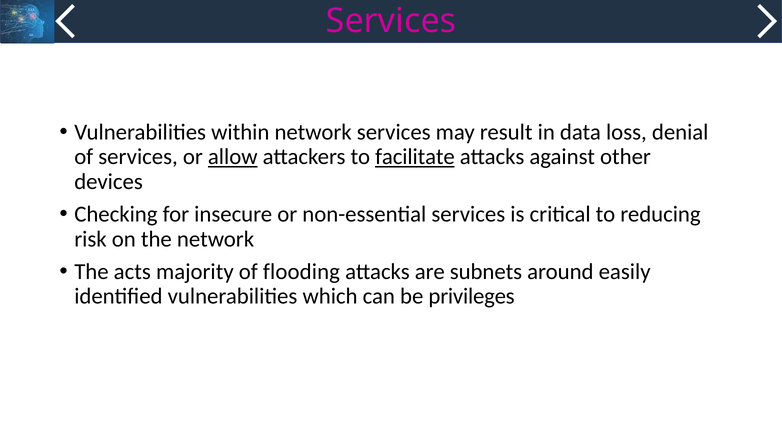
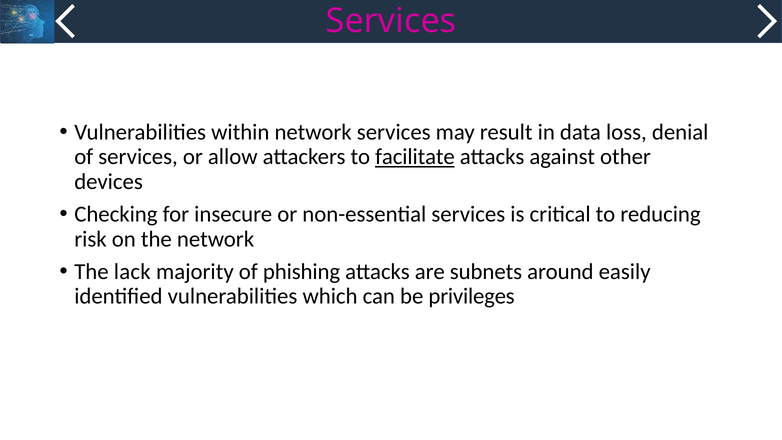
allow underline: present -> none
acts: acts -> lack
flooding: flooding -> phishing
